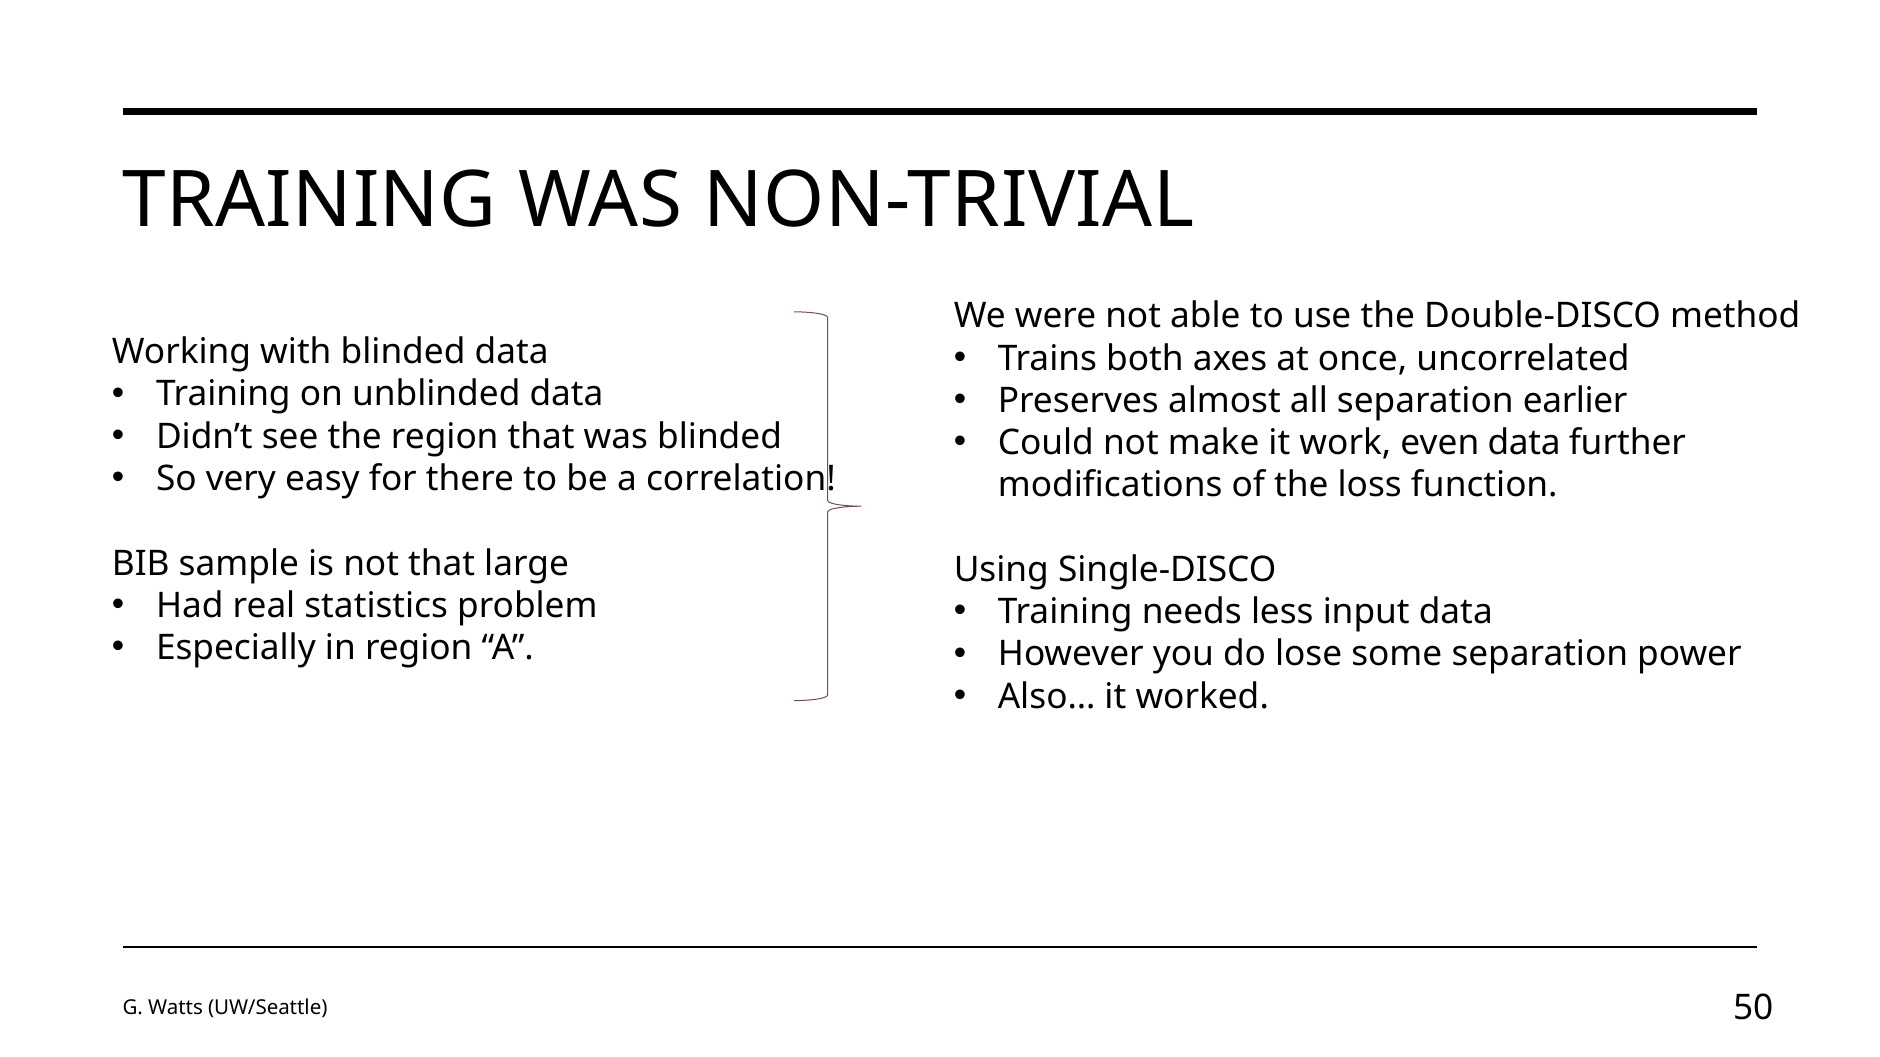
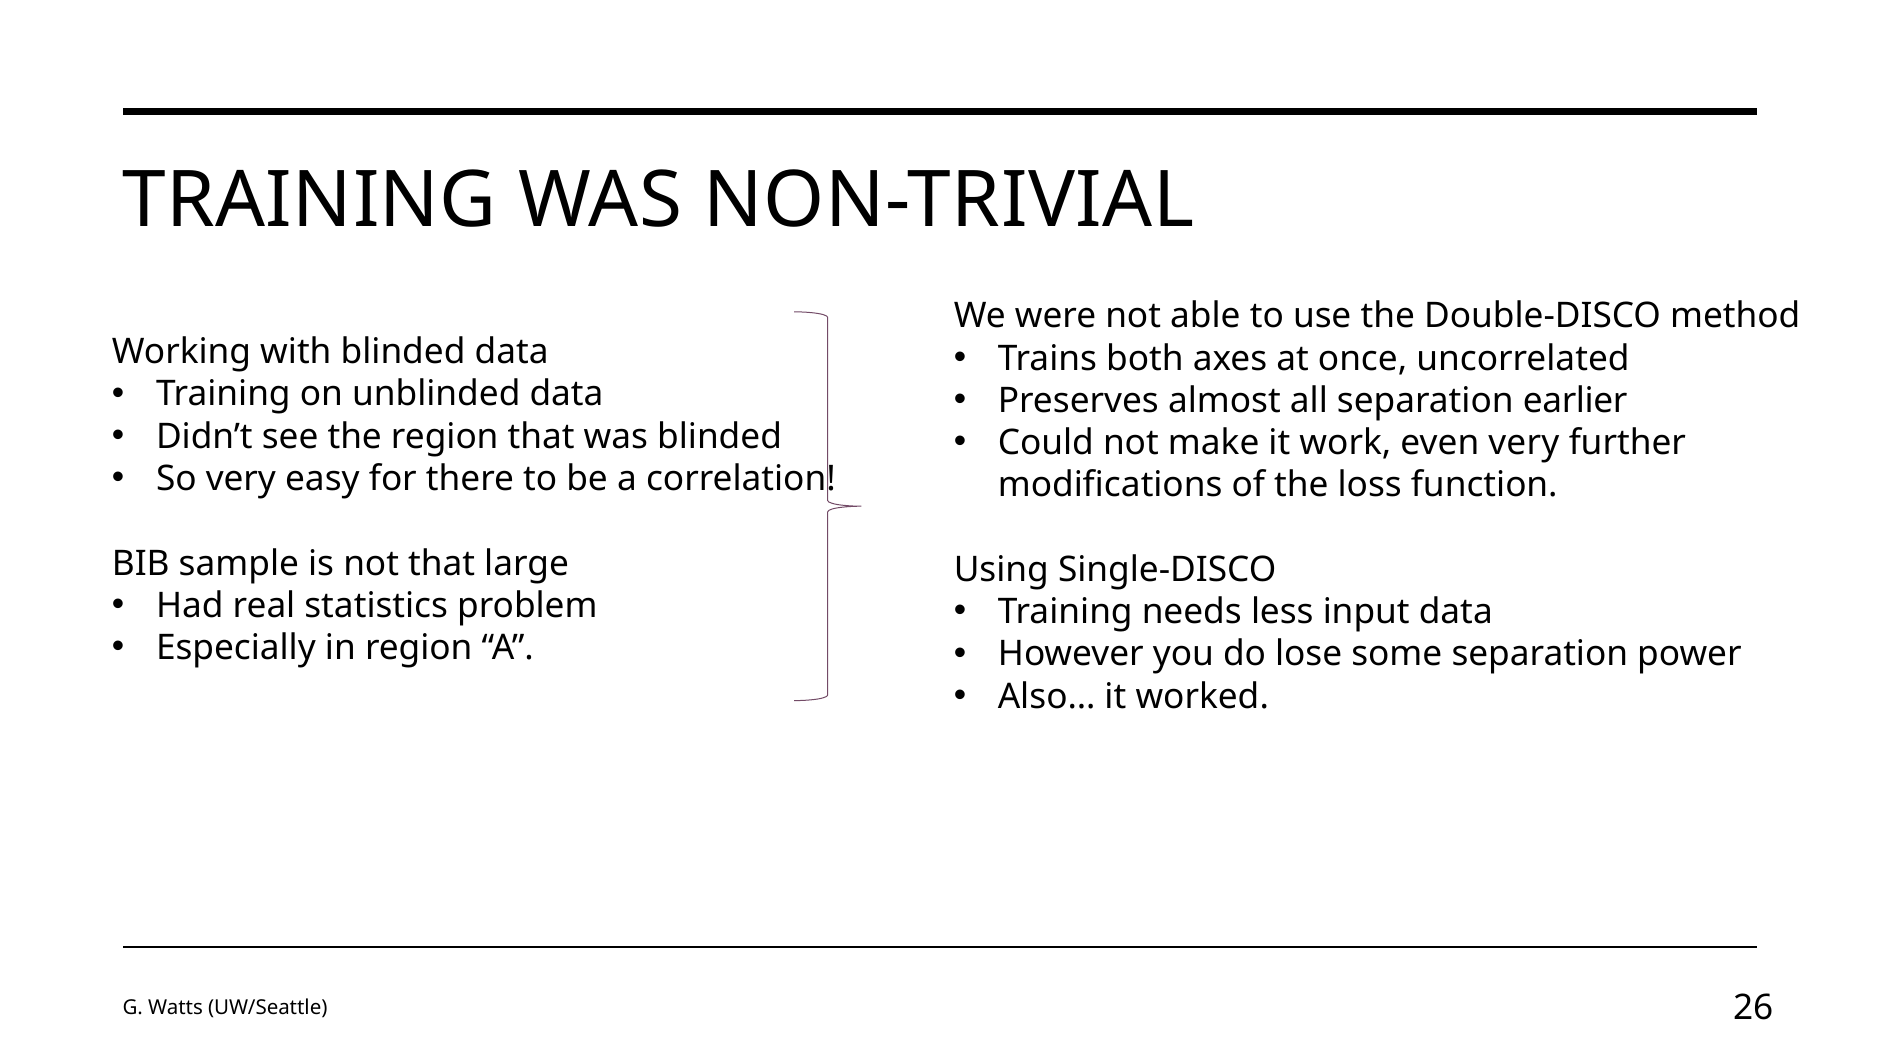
even data: data -> very
50: 50 -> 26
